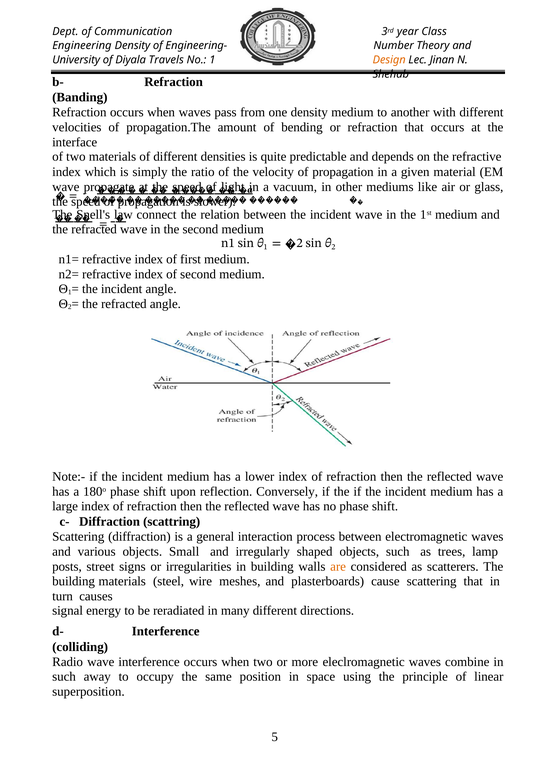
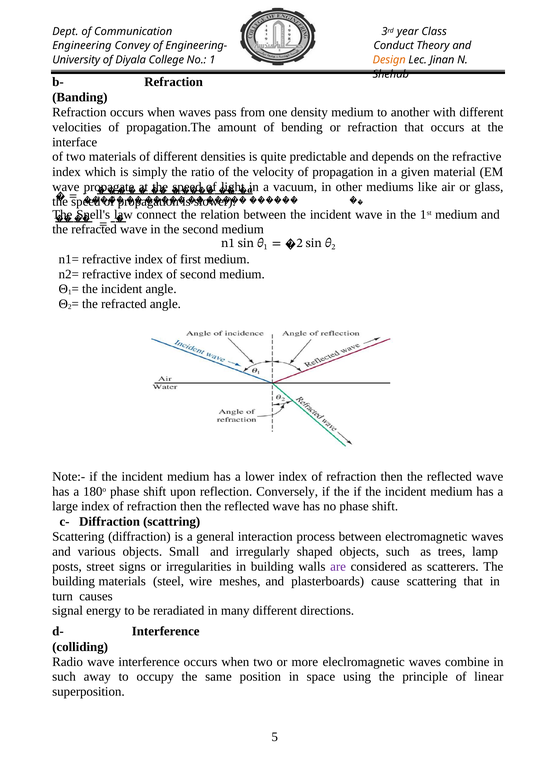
Engineering Density: Density -> Convey
Number: Number -> Conduct
Travels: Travels -> College
are colour: orange -> purple
